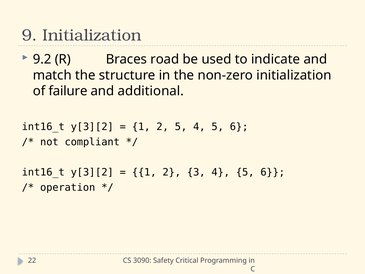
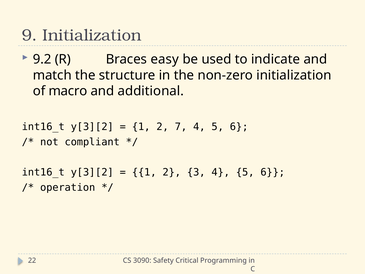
road: road -> easy
failure: failure -> macro
2 5: 5 -> 7
